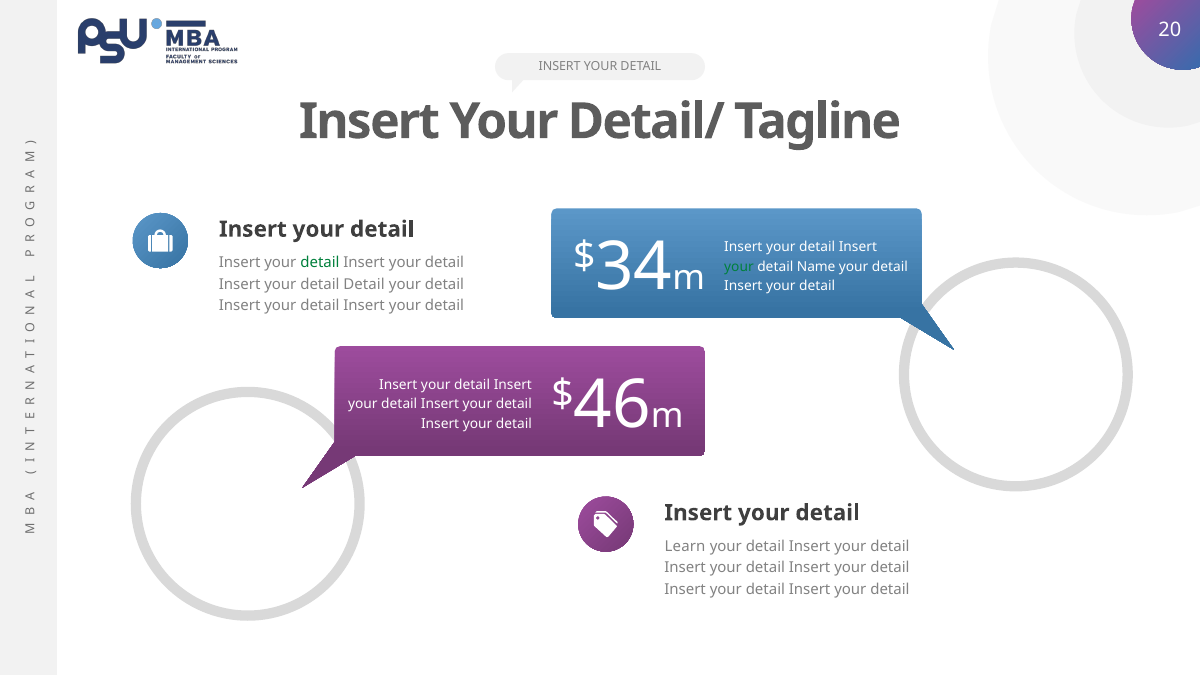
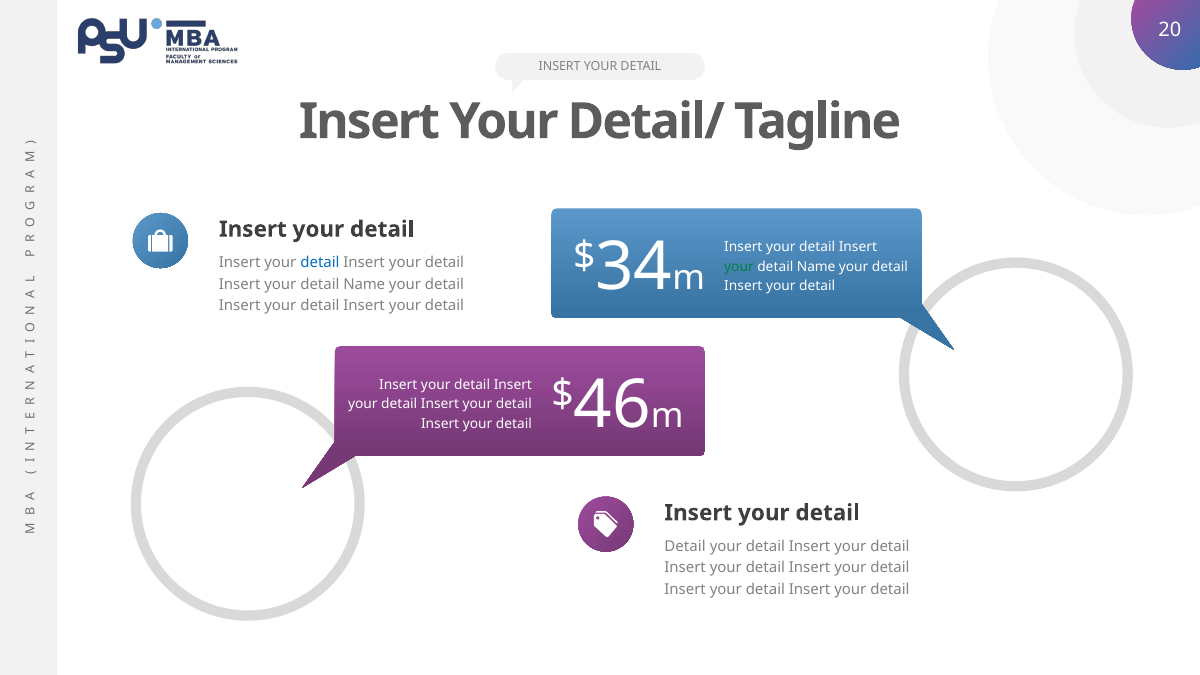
detail at (320, 262) colour: green -> blue
Detail at (364, 284): Detail -> Name
Learn at (685, 546): Learn -> Detail
